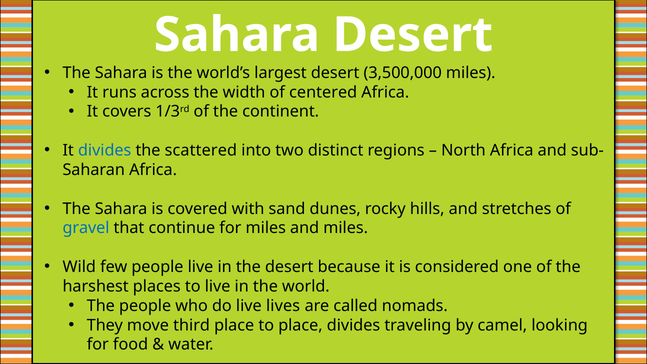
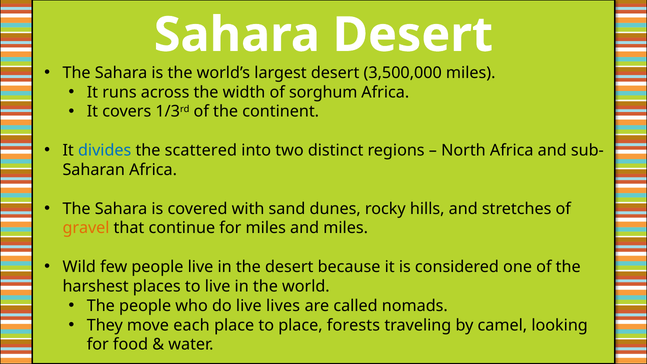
centered: centered -> sorghum
gravel colour: blue -> orange
third: third -> each
place divides: divides -> forests
